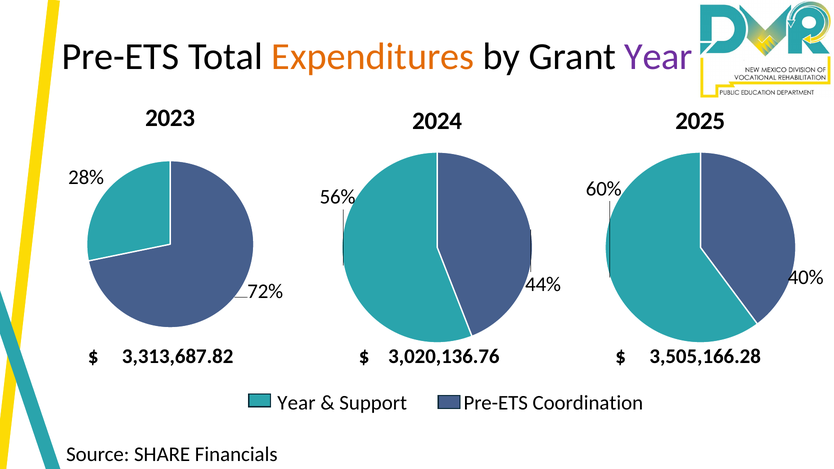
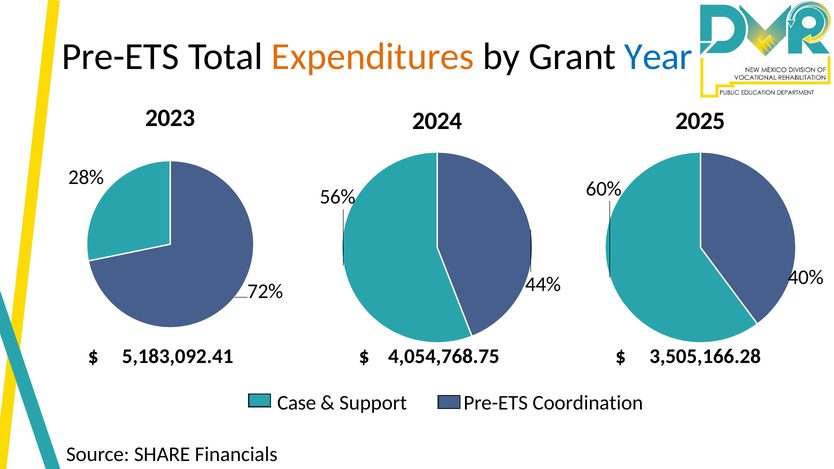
Year at (658, 57) colour: purple -> blue
3,313,687.82: 3,313,687.82 -> 5,183,092.41
3,020,136.76: 3,020,136.76 -> 4,054,768.75
Year at (296, 403): Year -> Case
